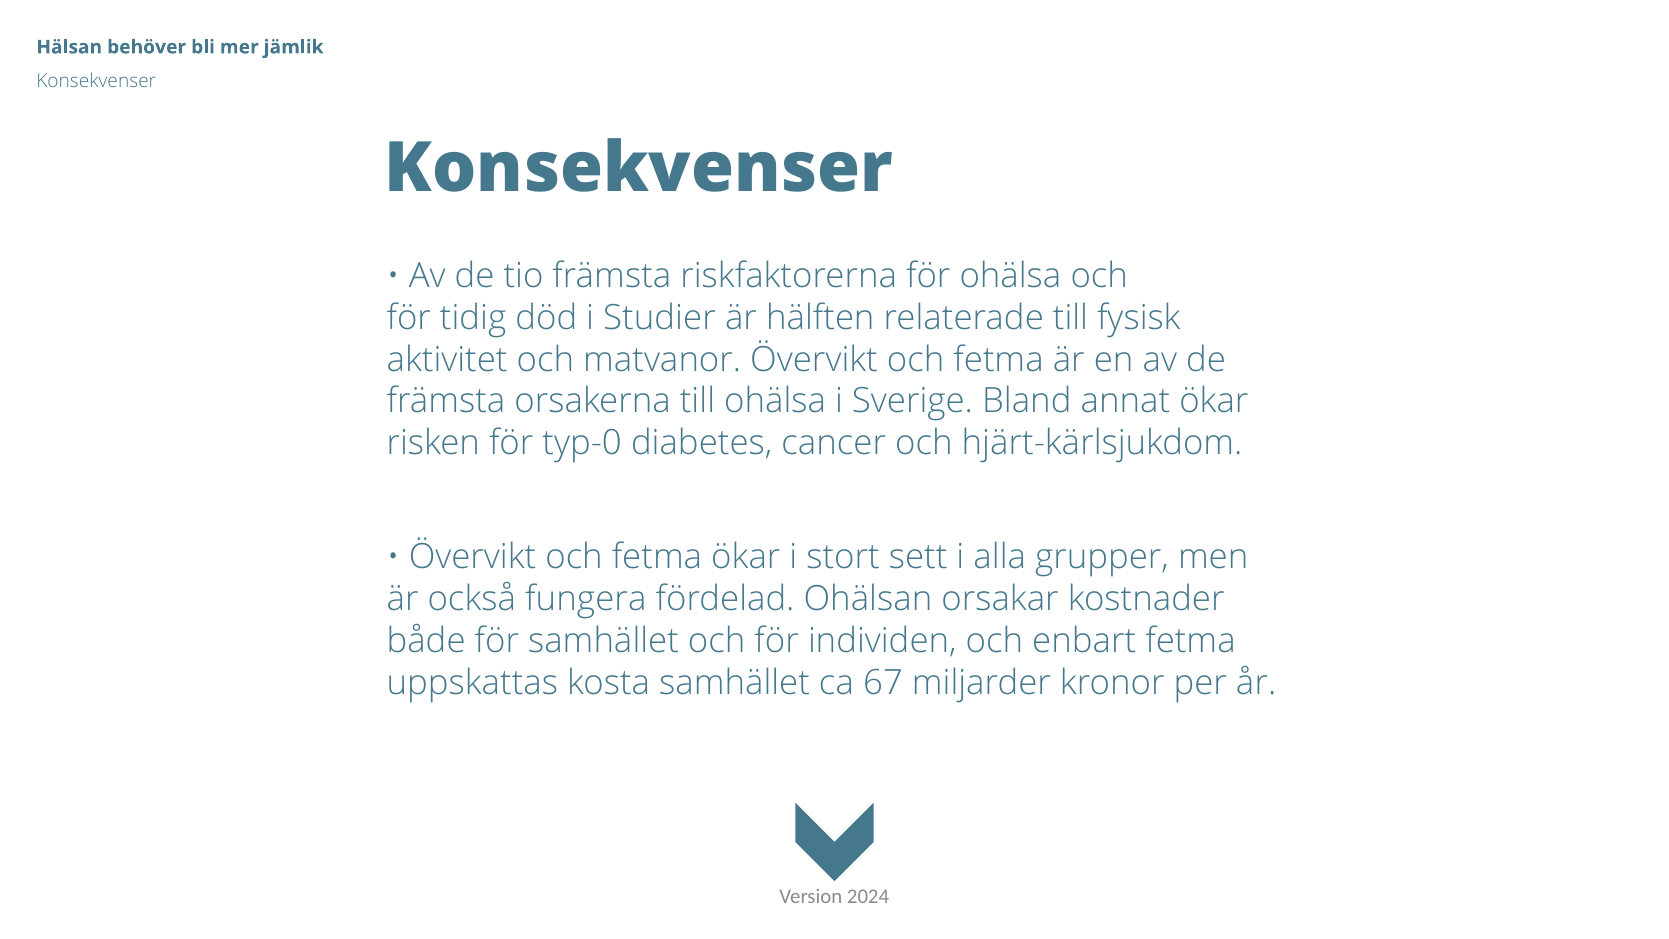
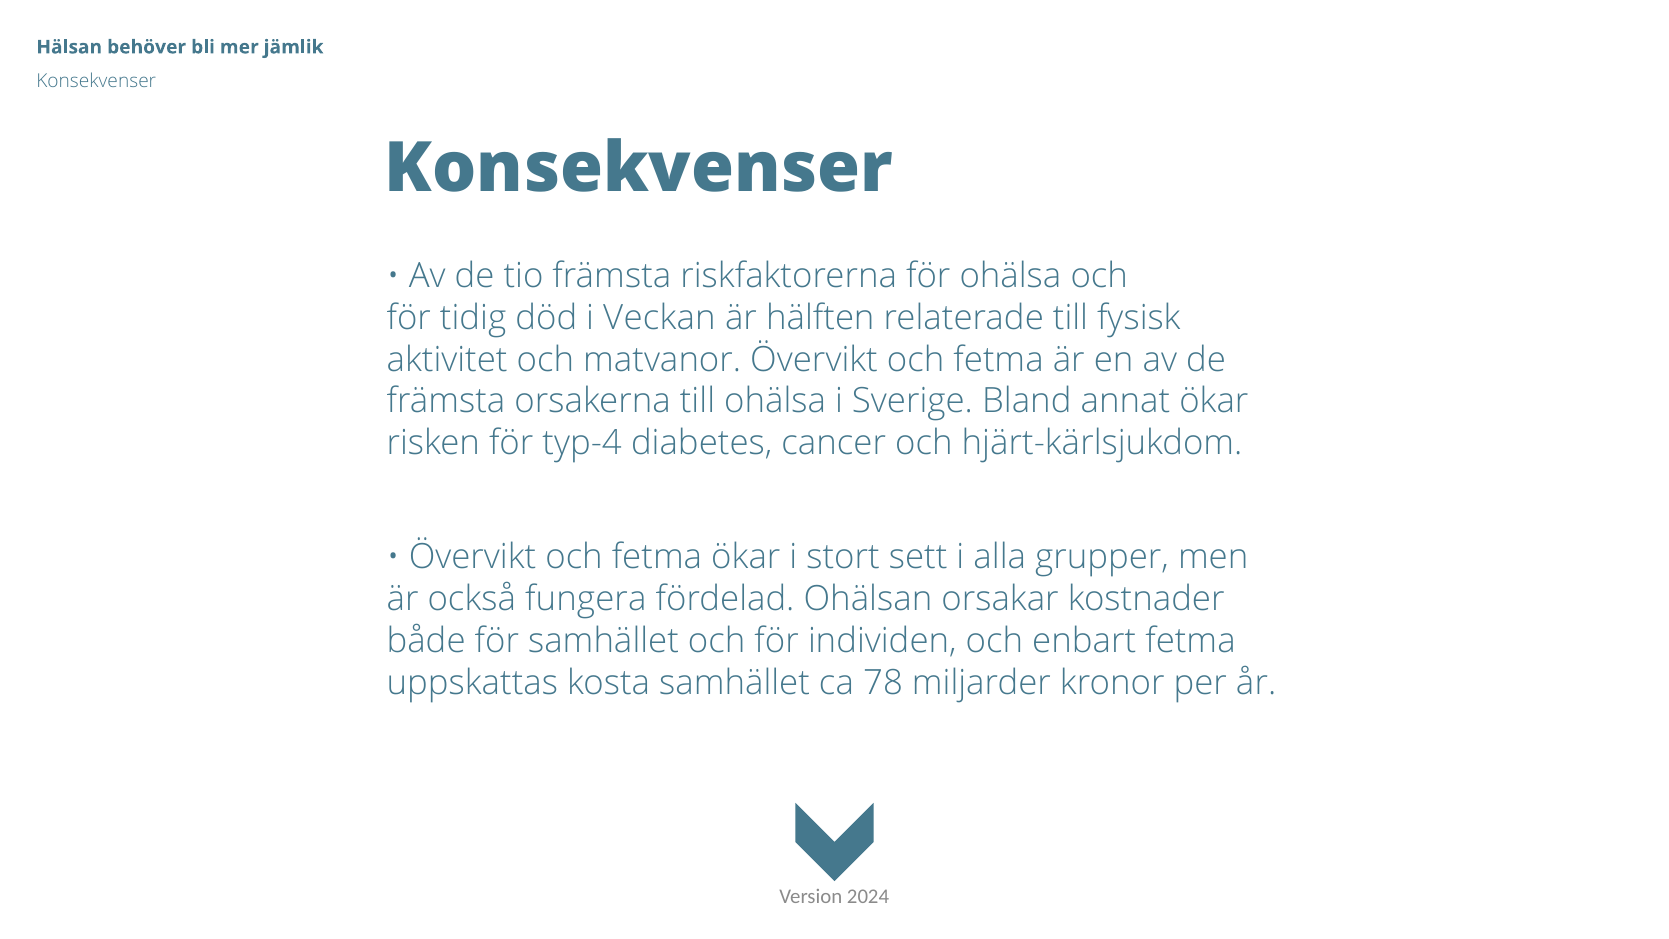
Studier: Studier -> Veckan
typ-0: typ-0 -> typ-4
67: 67 -> 78
